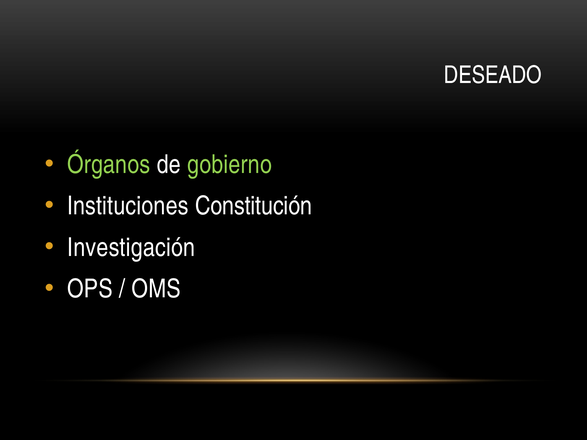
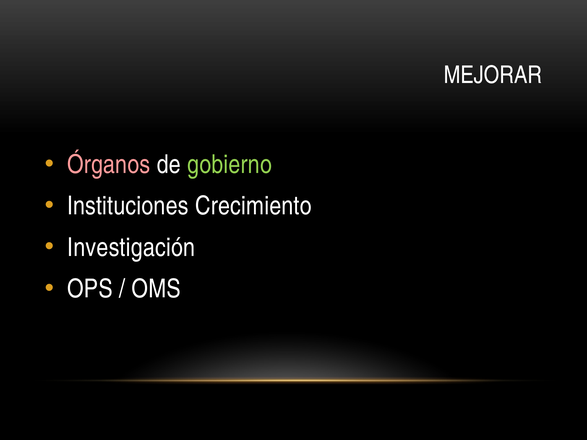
DESEADO: DESEADO -> MEJORAR
Órganos colour: light green -> pink
Constitución: Constitución -> Crecimiento
